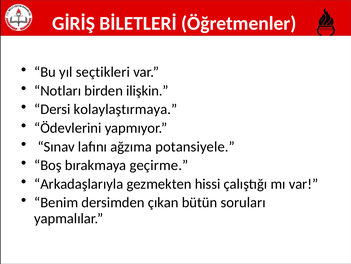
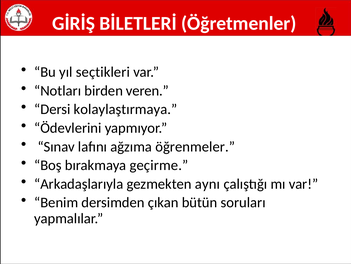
ilişkin: ilişkin -> veren
potansiyele: potansiyele -> öğrenmeler
hissi: hissi -> aynı
